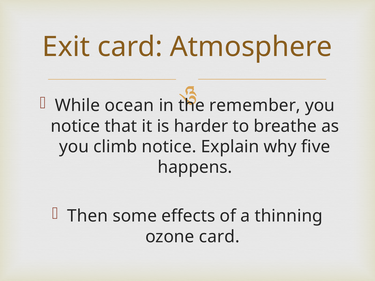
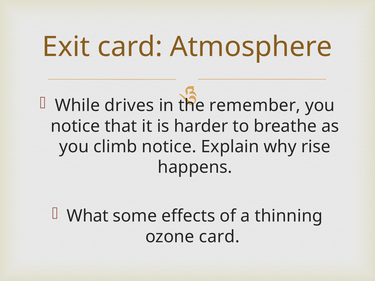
ocean: ocean -> drives
five: five -> rise
Then: Then -> What
